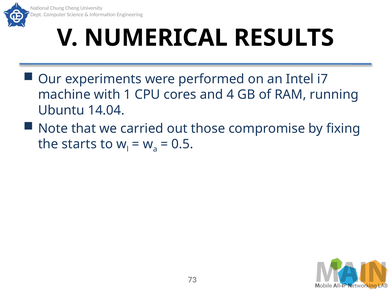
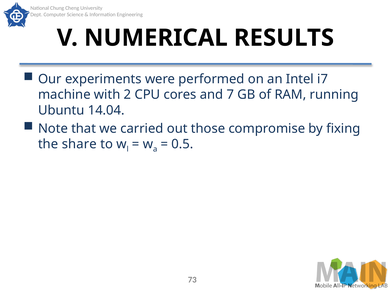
1: 1 -> 2
4: 4 -> 7
starts: starts -> share
